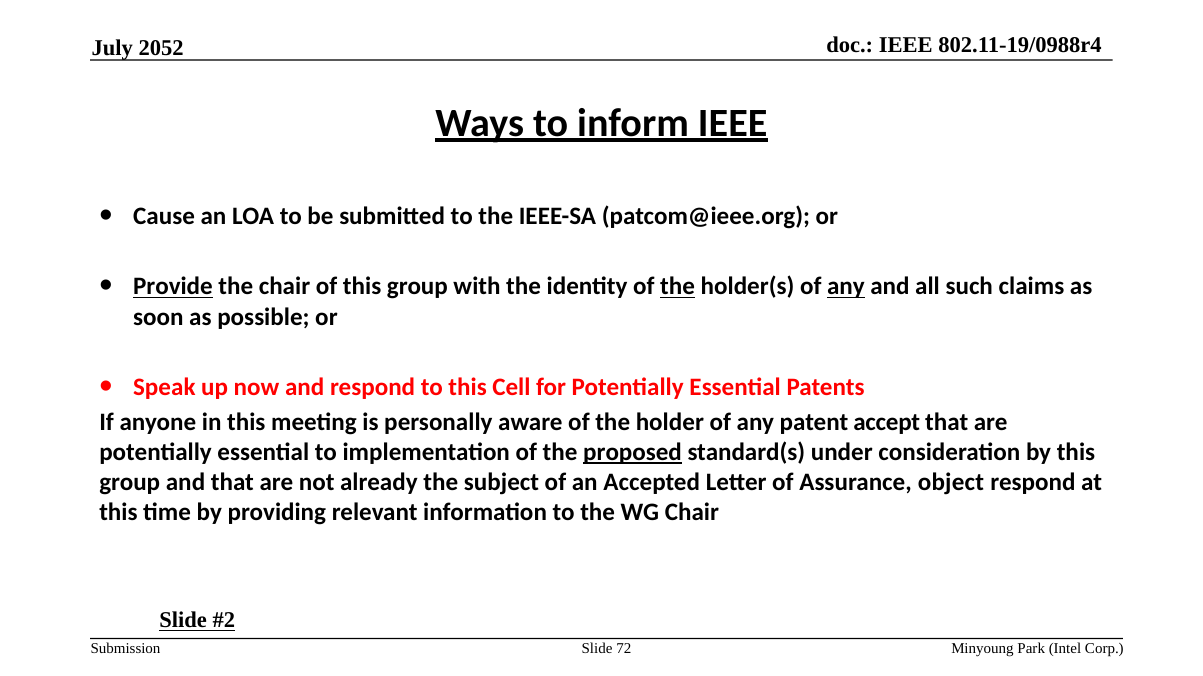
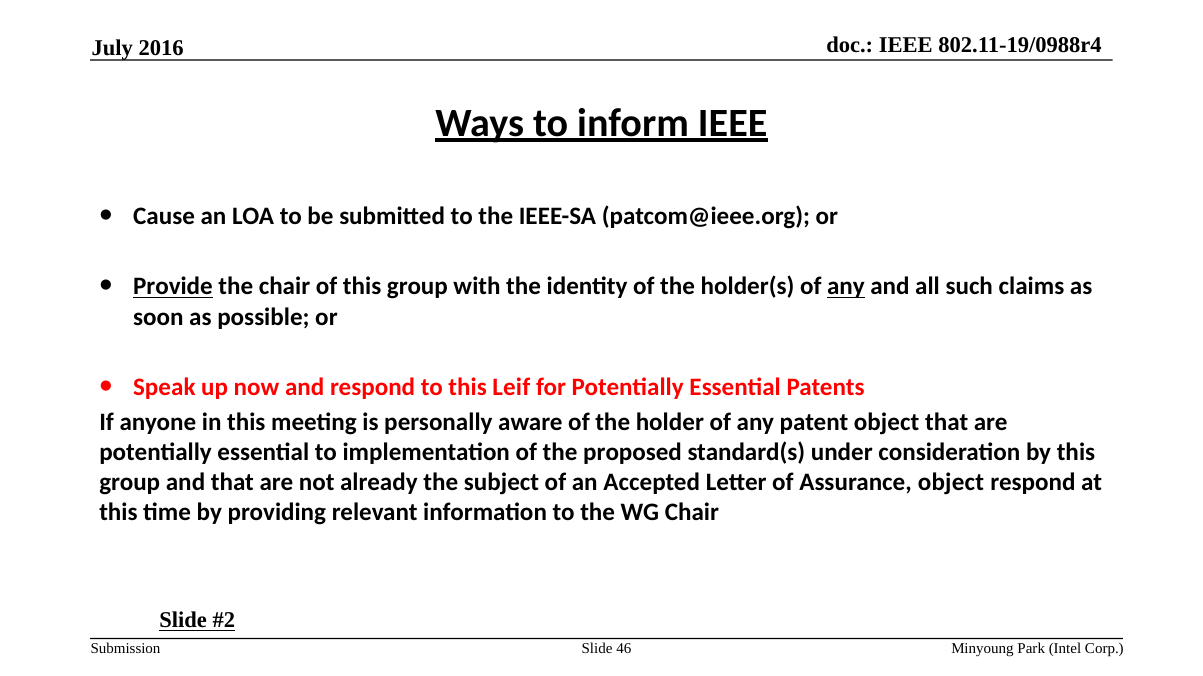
2052: 2052 -> 2016
the at (678, 287) underline: present -> none
Cell: Cell -> Leif
patent accept: accept -> object
proposed underline: present -> none
72: 72 -> 46
